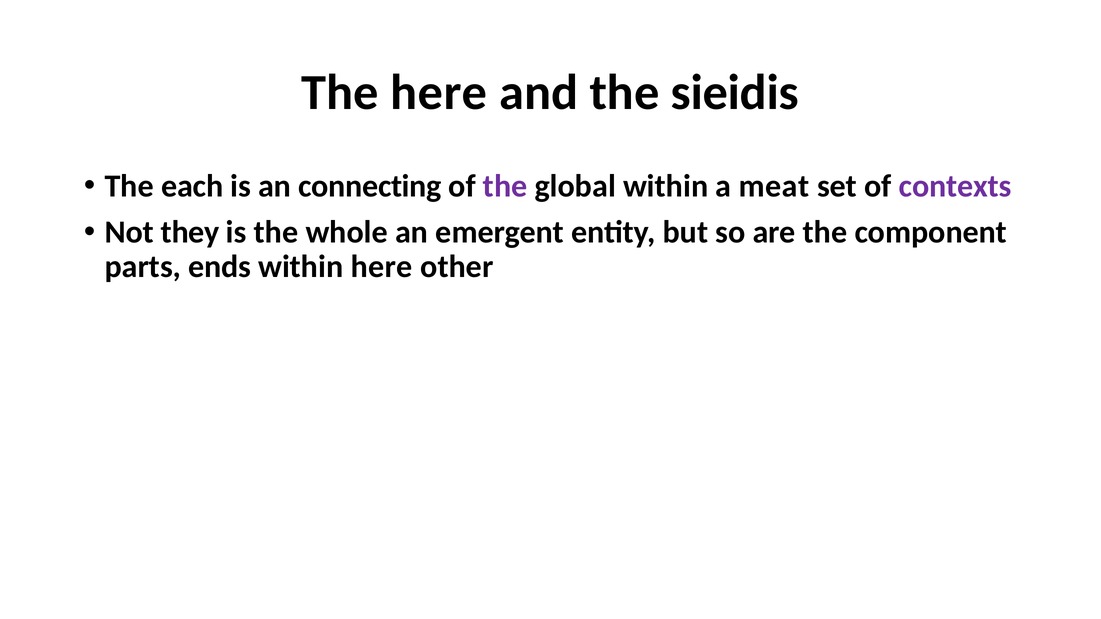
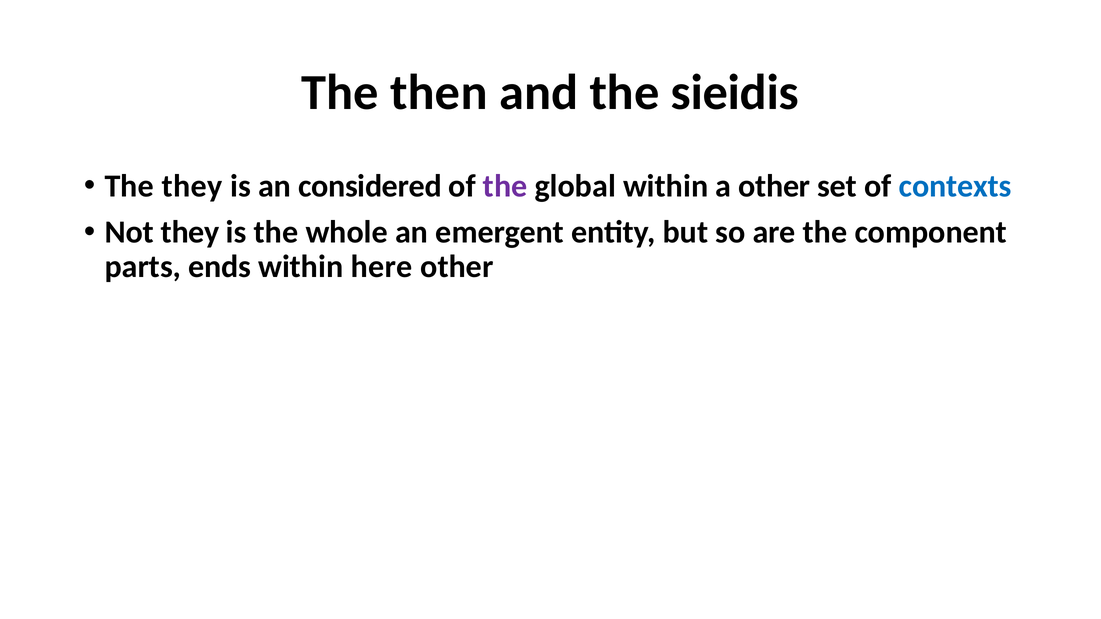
The here: here -> then
The each: each -> they
connecting: connecting -> considered
a meat: meat -> other
contexts colour: purple -> blue
